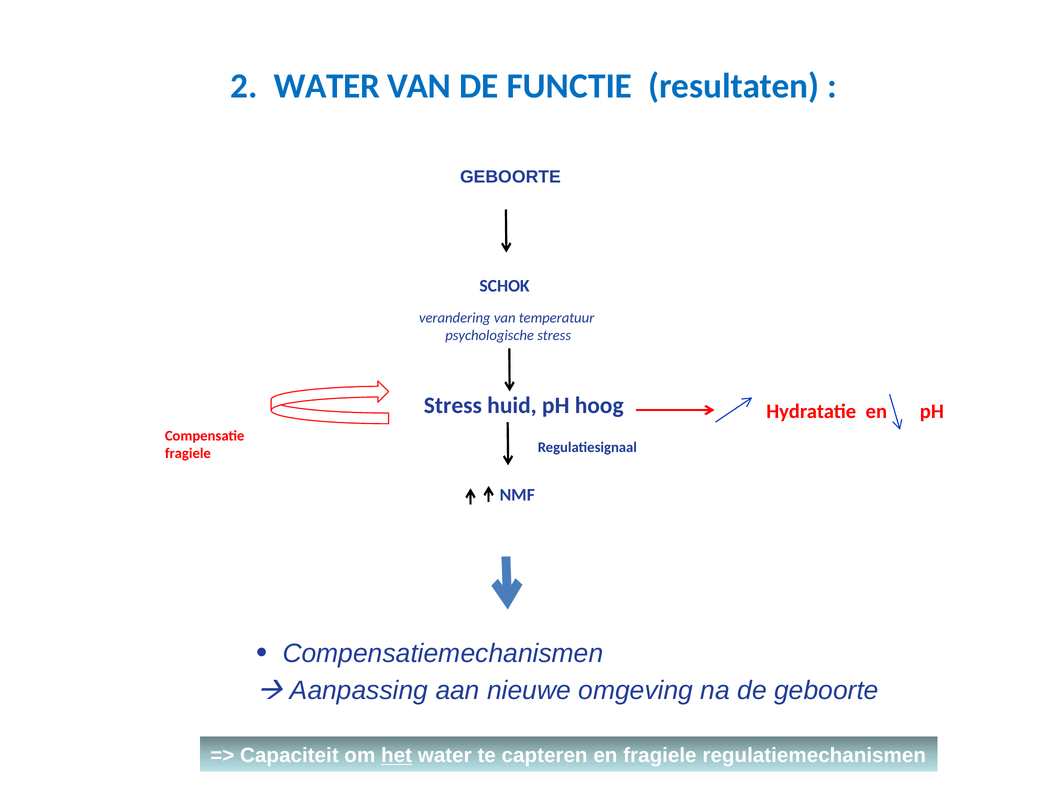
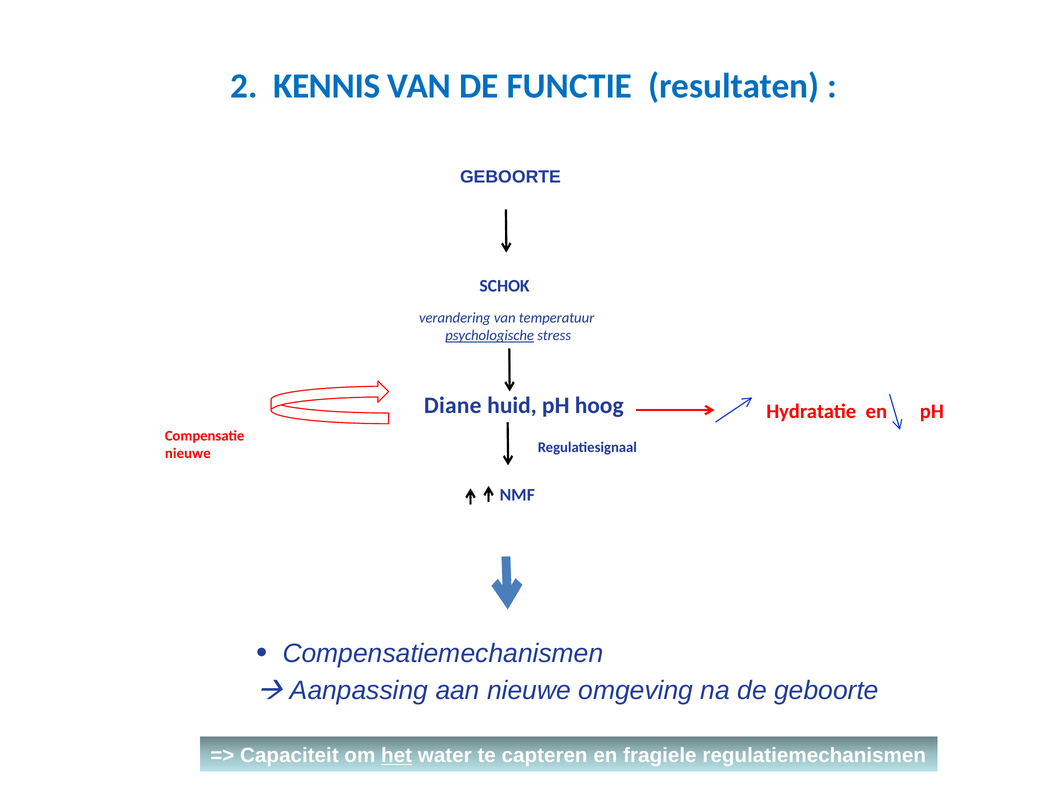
2 WATER: WATER -> KENNIS
psychologische underline: none -> present
Stress at (453, 406): Stress -> Diane
fragiele at (188, 454): fragiele -> nieuwe
